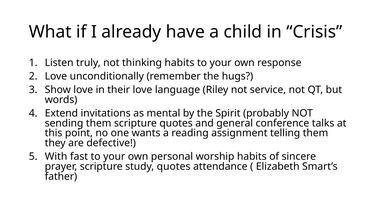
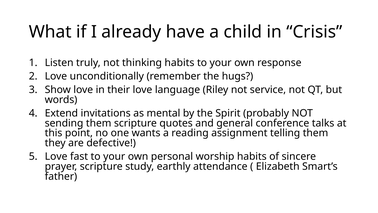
With at (56, 156): With -> Love
study quotes: quotes -> earthly
